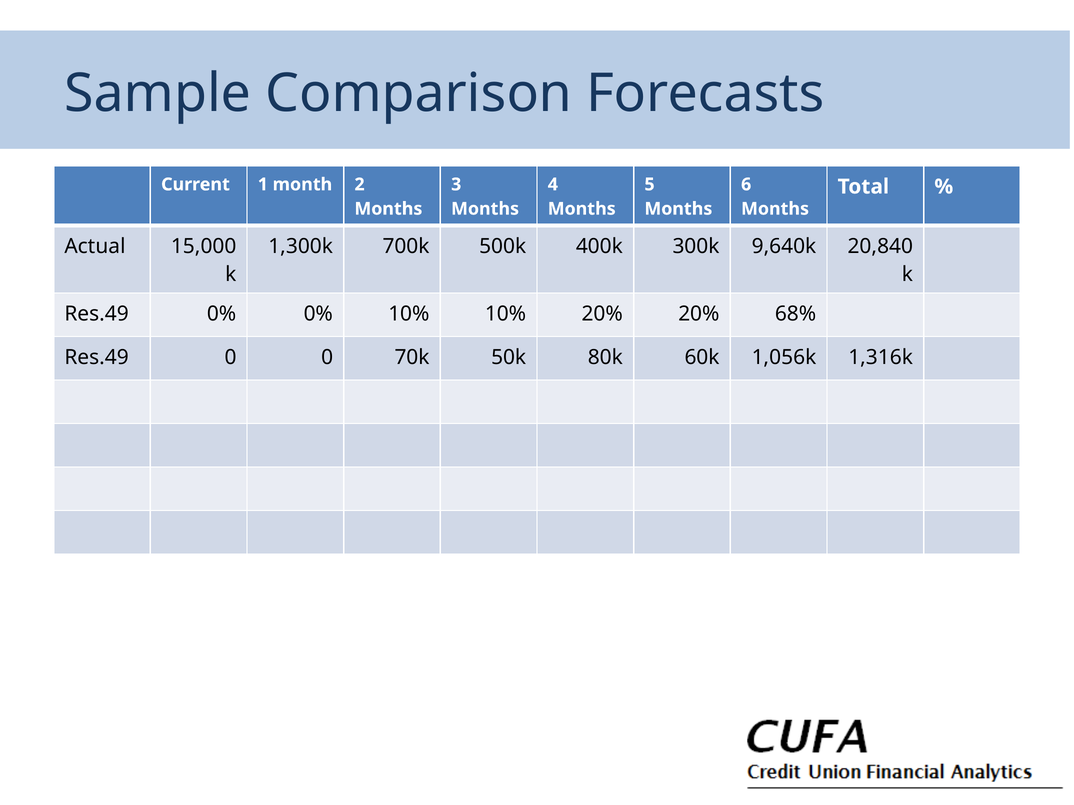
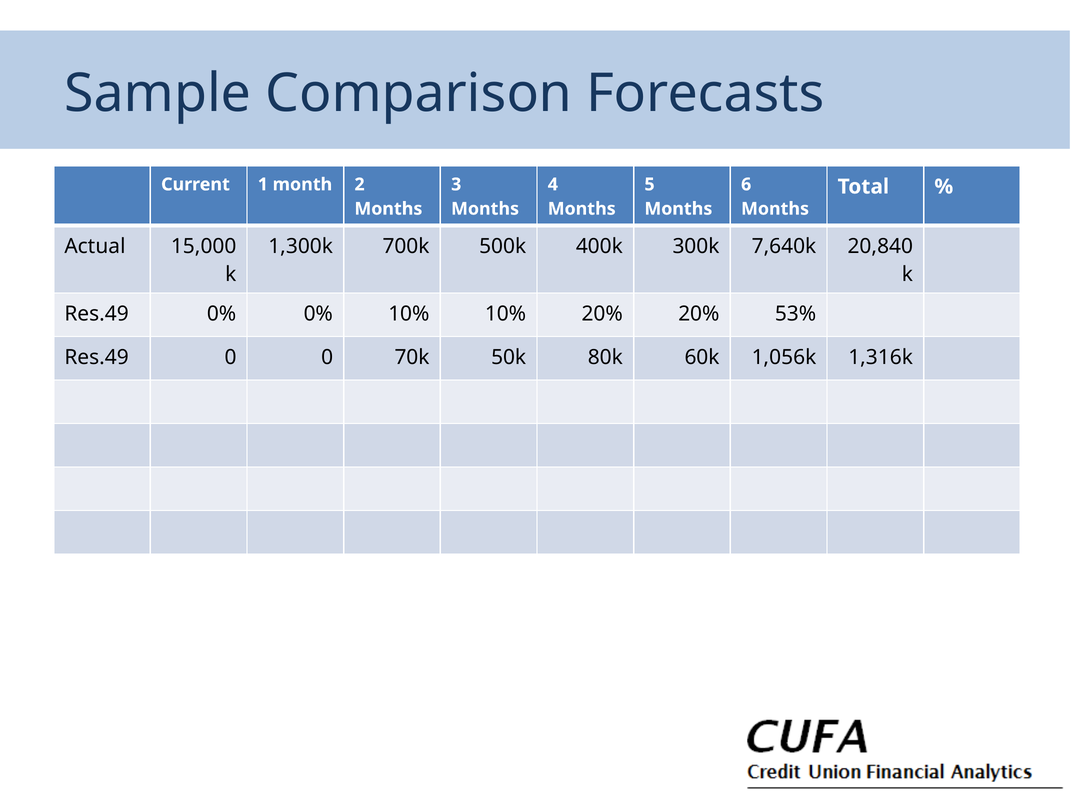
9,640k: 9,640k -> 7,640k
68%: 68% -> 53%
